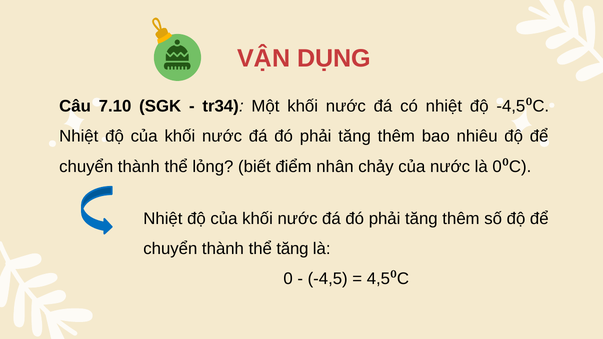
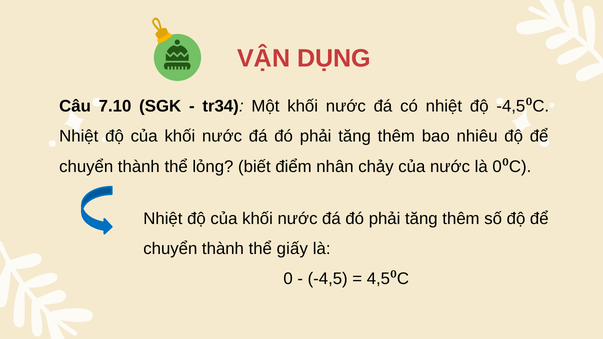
thể tăng: tăng -> giấy
